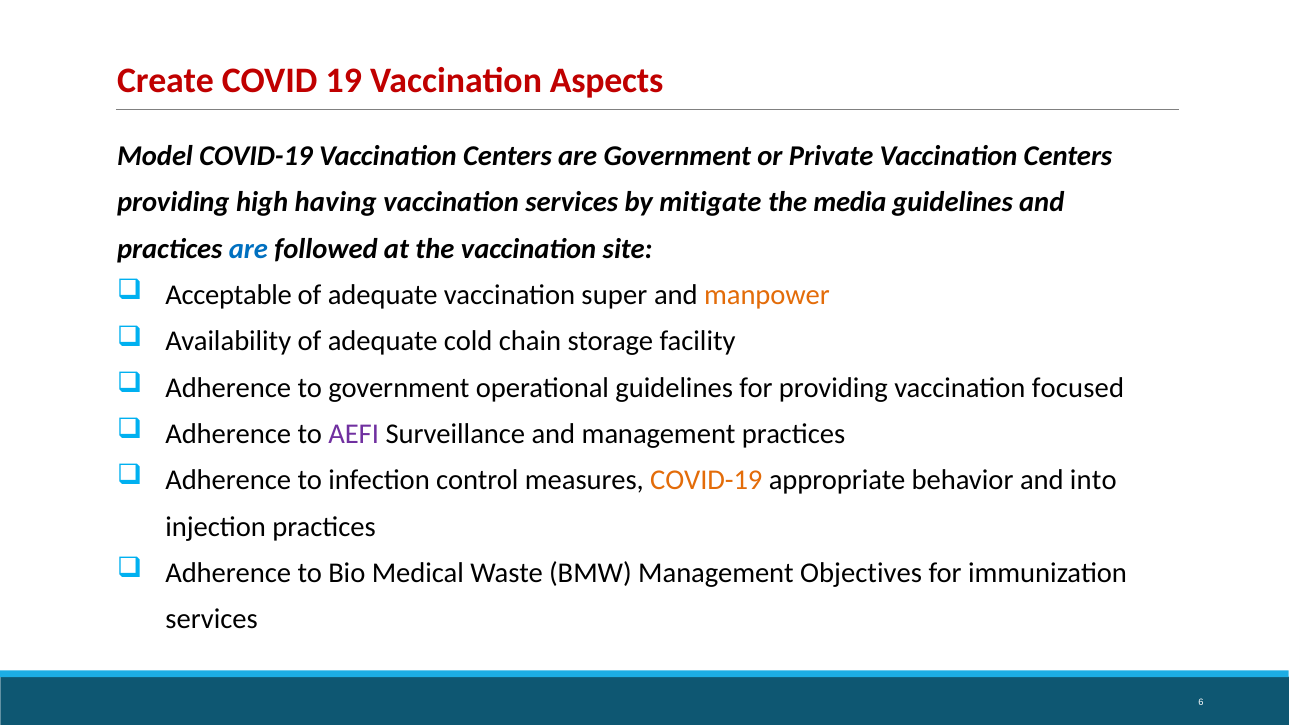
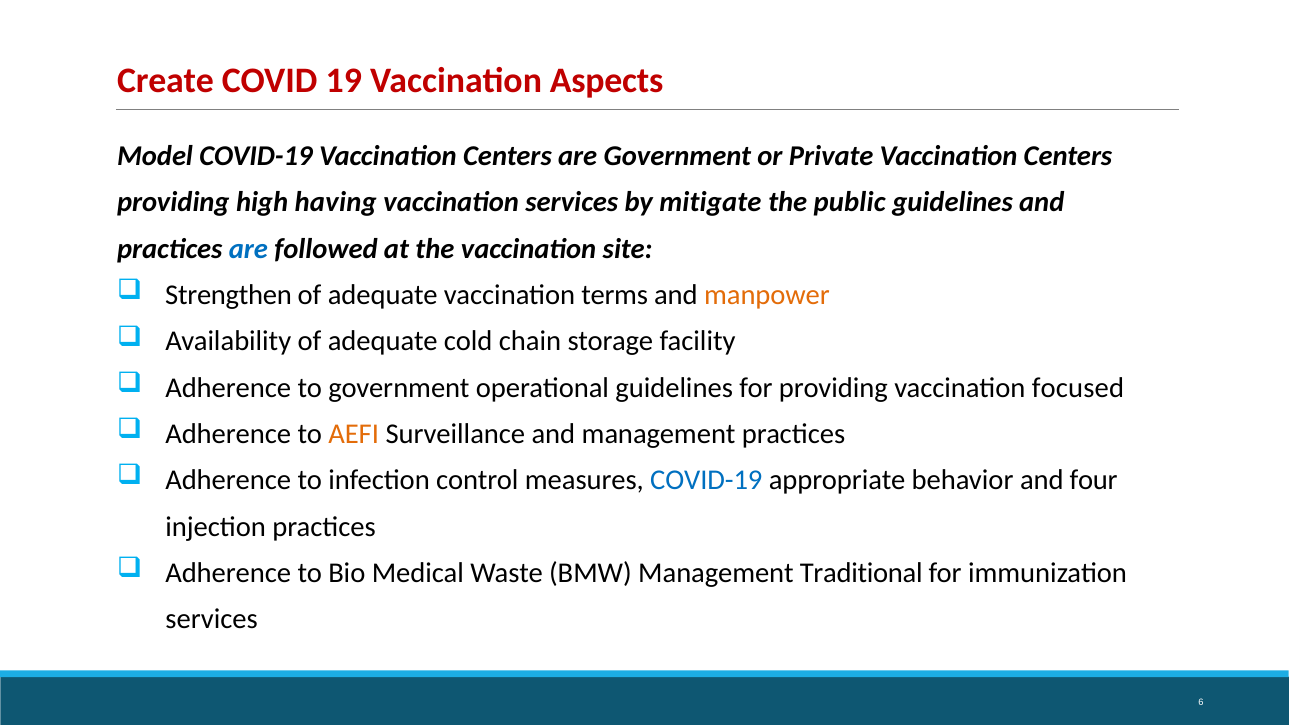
media: media -> public
Acceptable: Acceptable -> Strengthen
super: super -> terms
AEFI colour: purple -> orange
COVID-19 at (706, 480) colour: orange -> blue
into: into -> four
Objectives: Objectives -> Traditional
